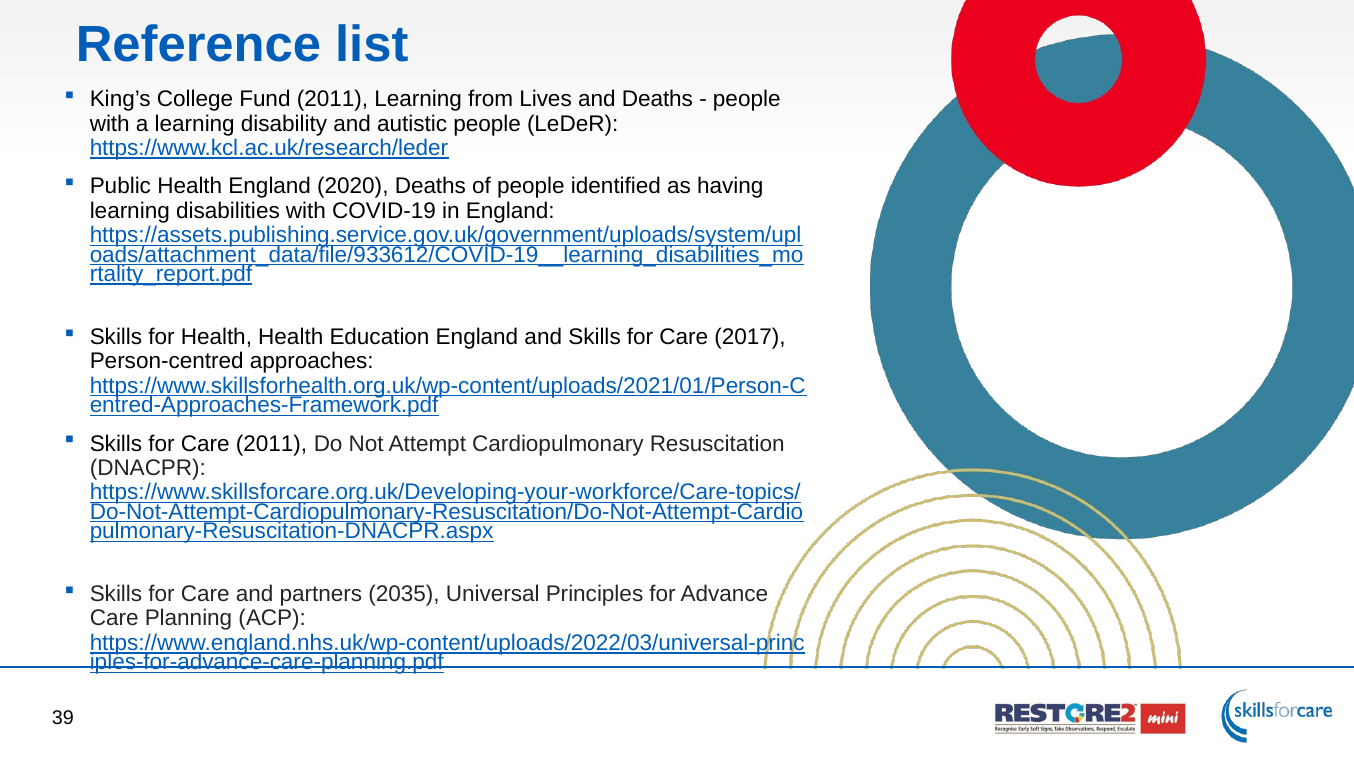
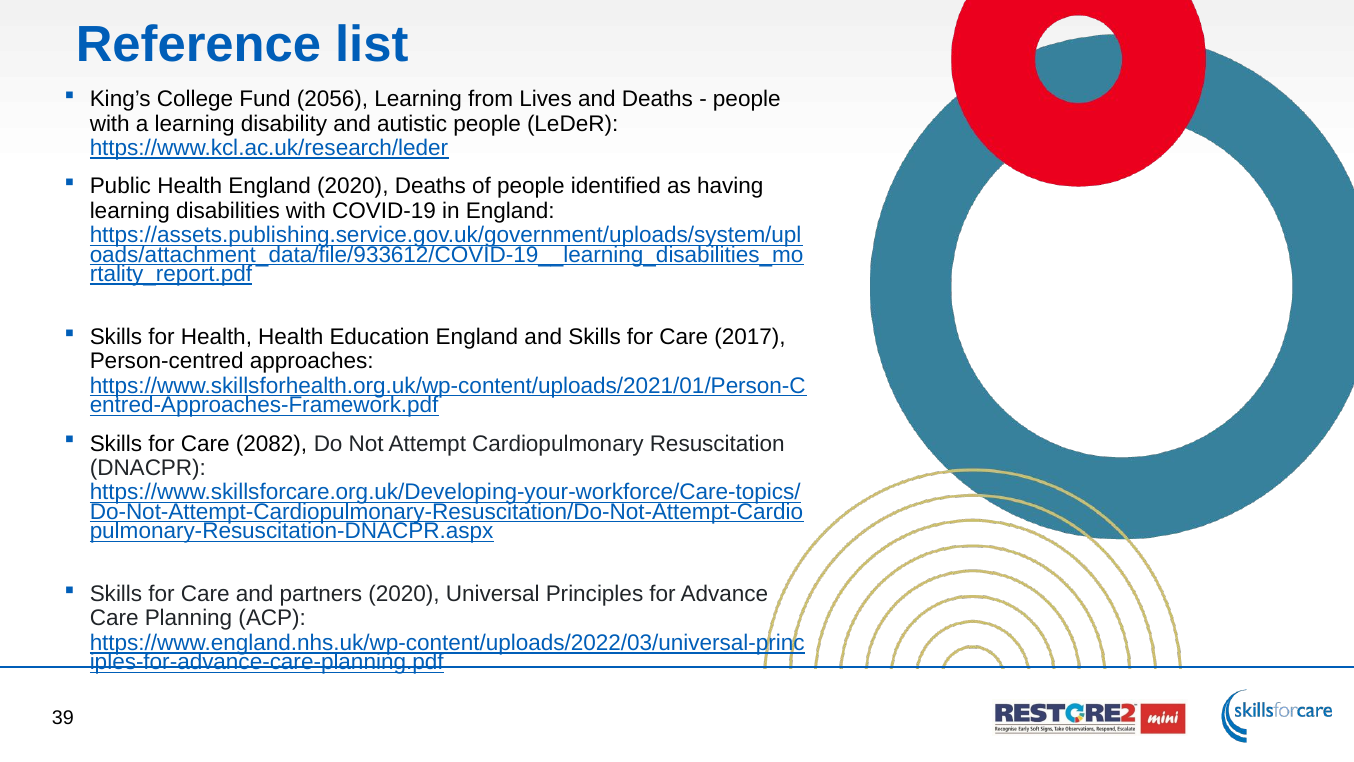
Fund 2011: 2011 -> 2056
Care 2011: 2011 -> 2082
partners 2035: 2035 -> 2020
